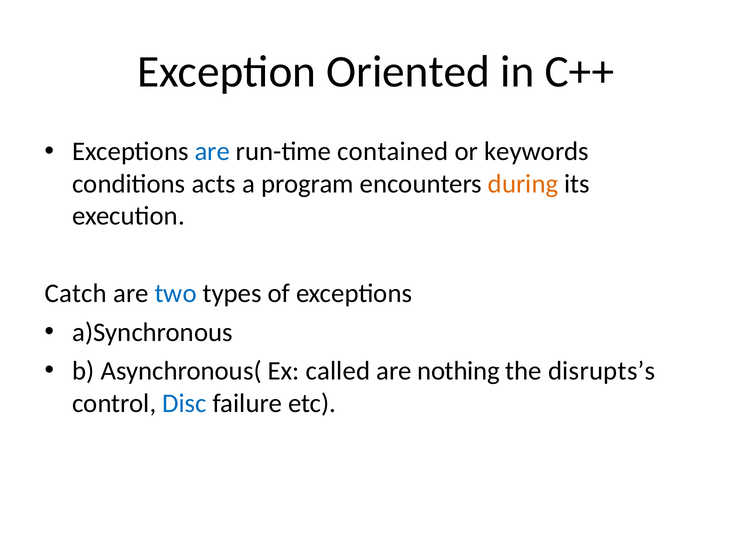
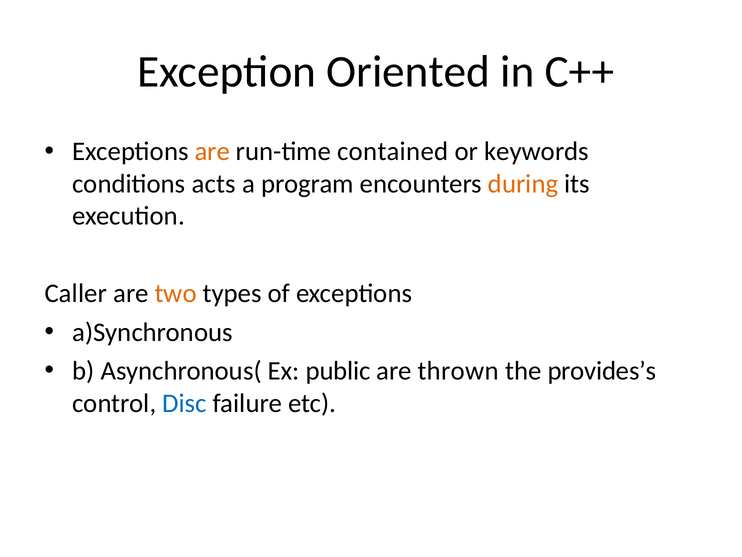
are at (212, 152) colour: blue -> orange
Catch: Catch -> Caller
two colour: blue -> orange
called: called -> public
nothing: nothing -> thrown
disrupts’s: disrupts’s -> provides’s
